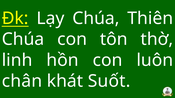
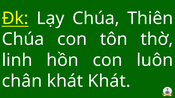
khát Suốt: Suốt -> Khát
